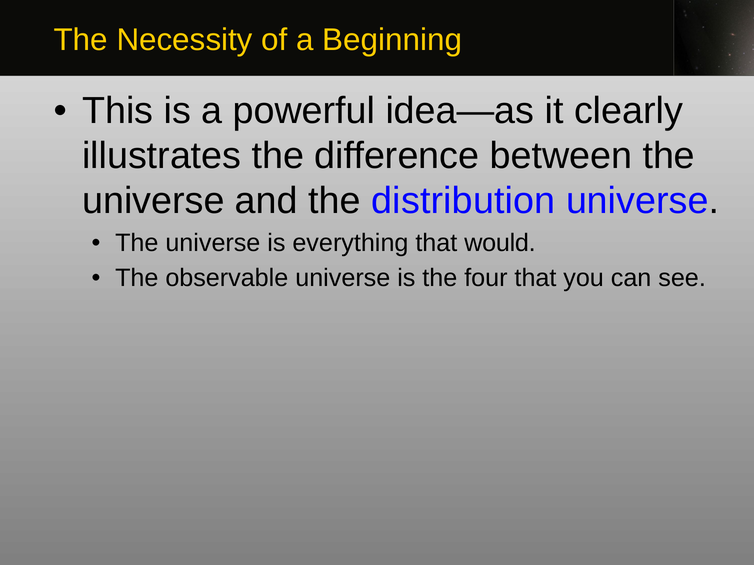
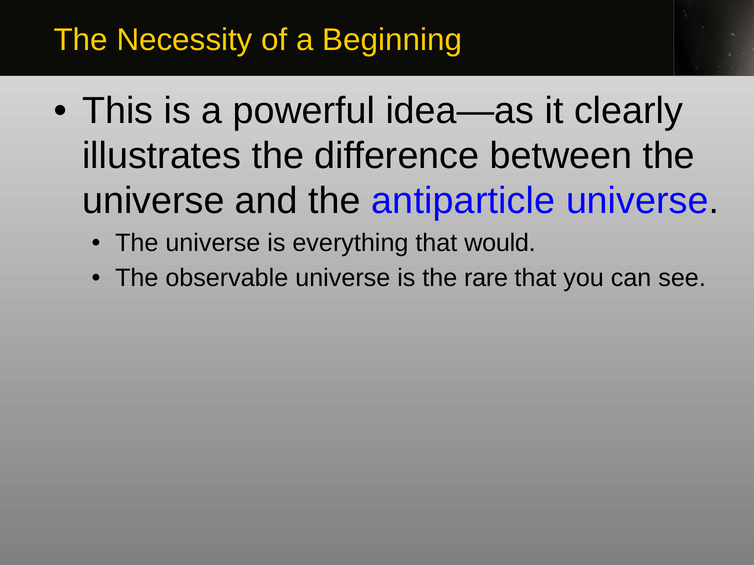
distribution: distribution -> antiparticle
four: four -> rare
